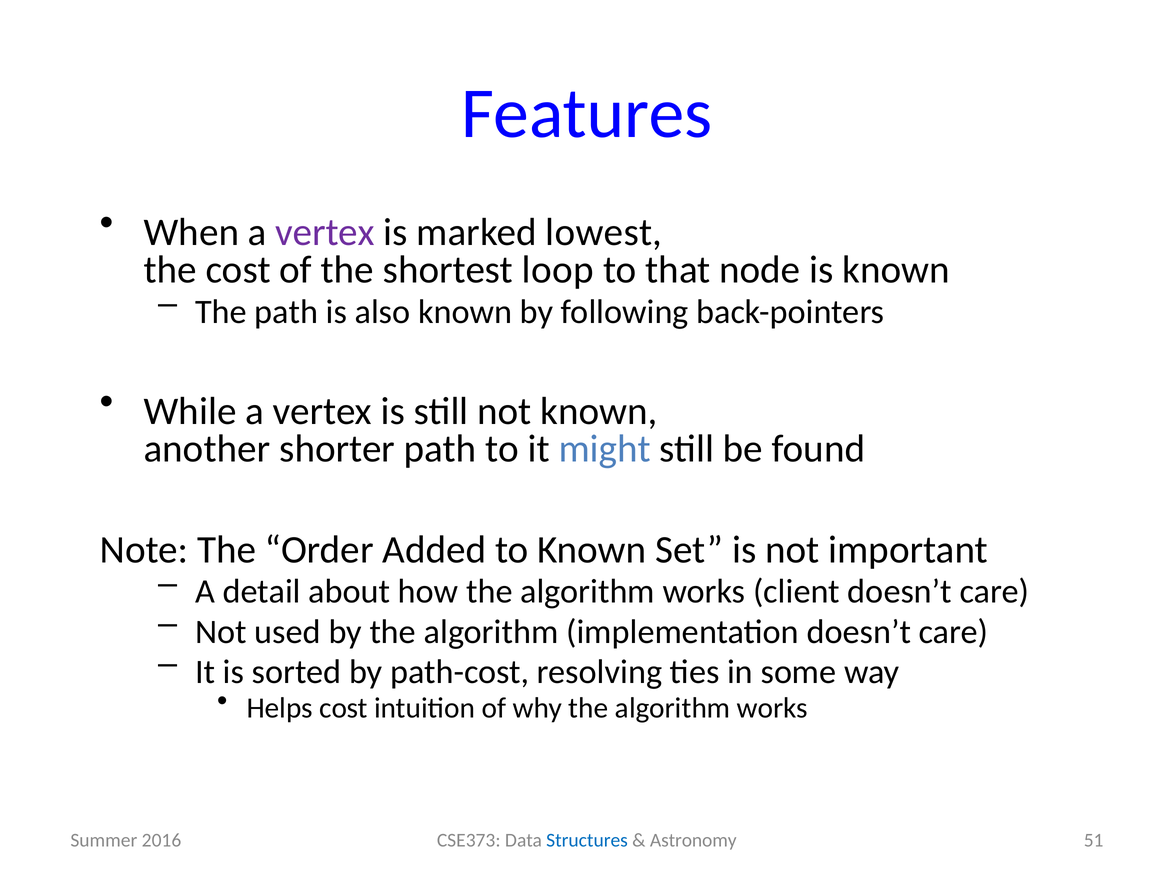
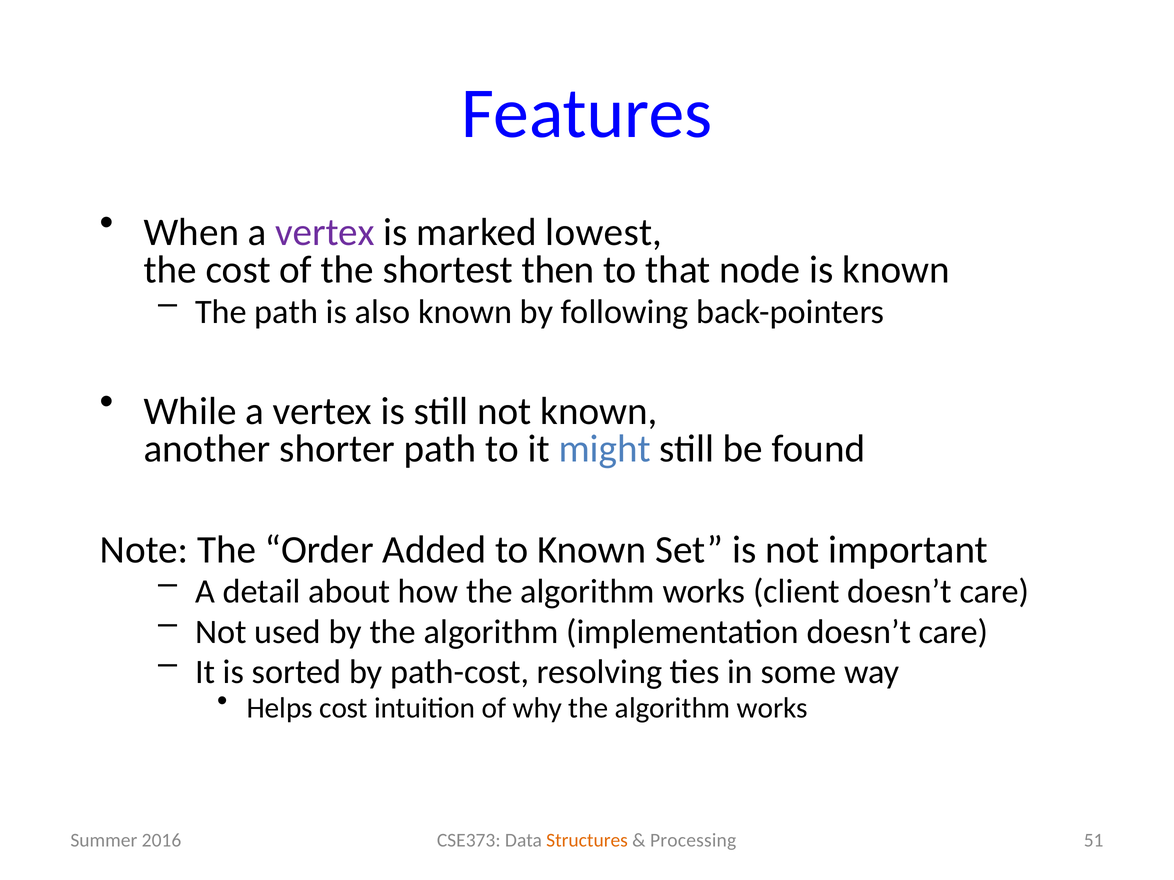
loop: loop -> then
Structures colour: blue -> orange
Astronomy: Astronomy -> Processing
